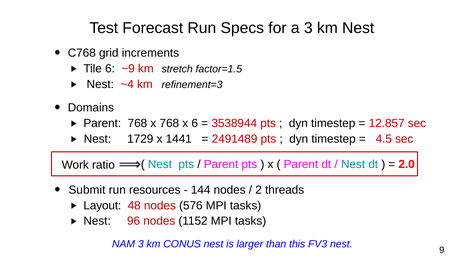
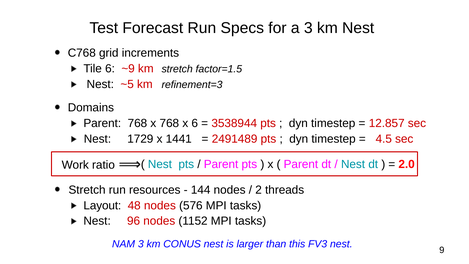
~4: ~4 -> ~5
Submit at (87, 190): Submit -> Stretch
